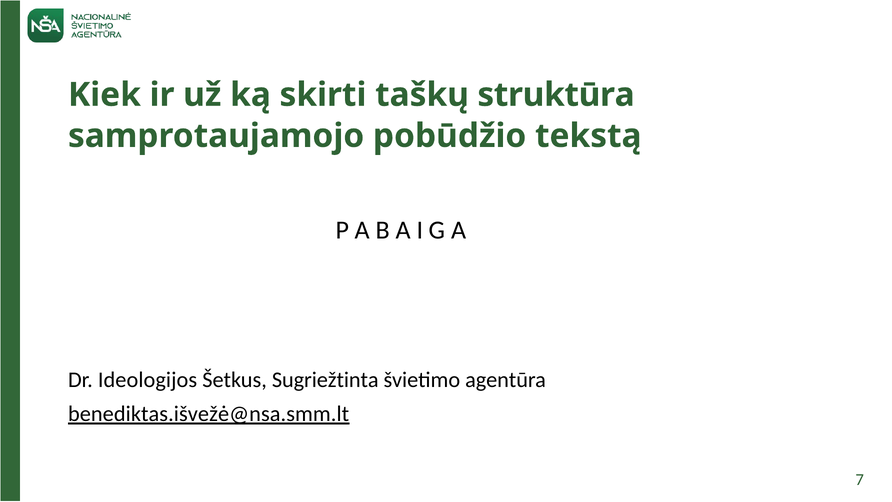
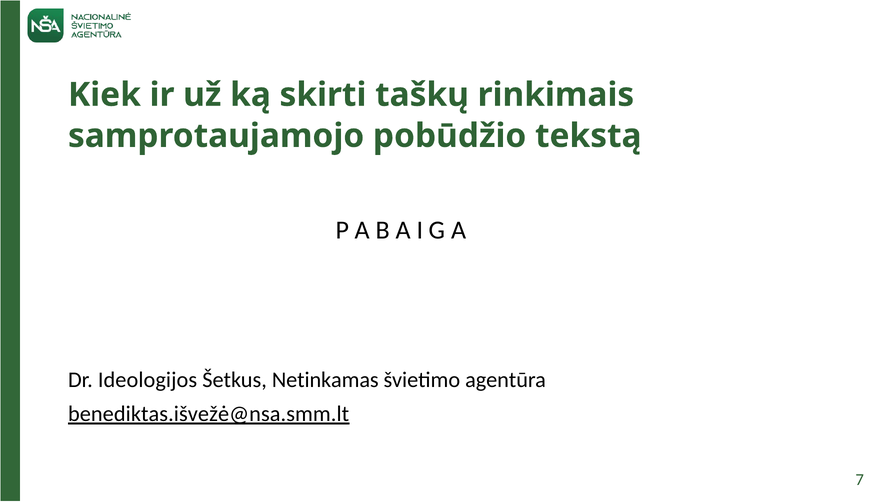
struktūra: struktūra -> rinkimais
Sugriežtinta: Sugriežtinta -> Netinkamas
